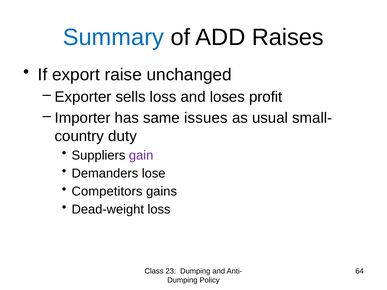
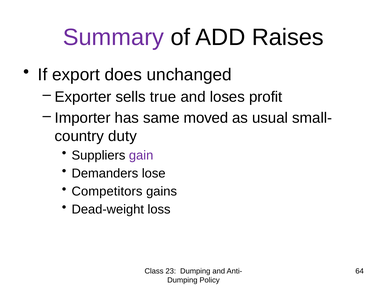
Summary colour: blue -> purple
raise: raise -> does
sells loss: loss -> true
issues: issues -> moved
